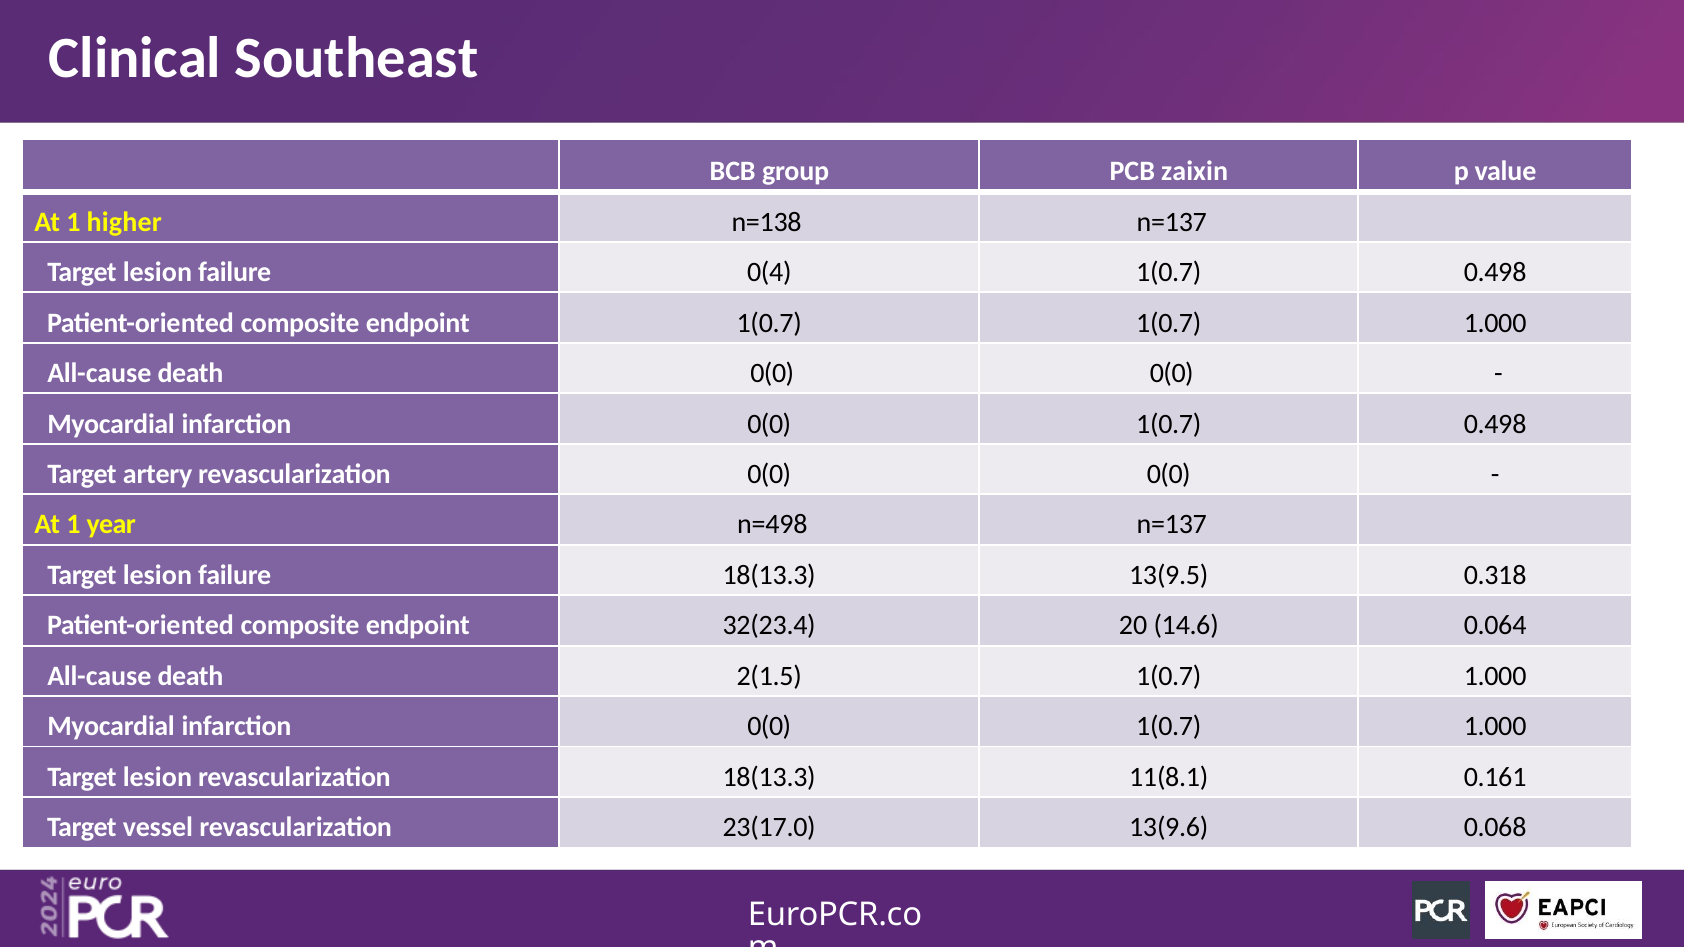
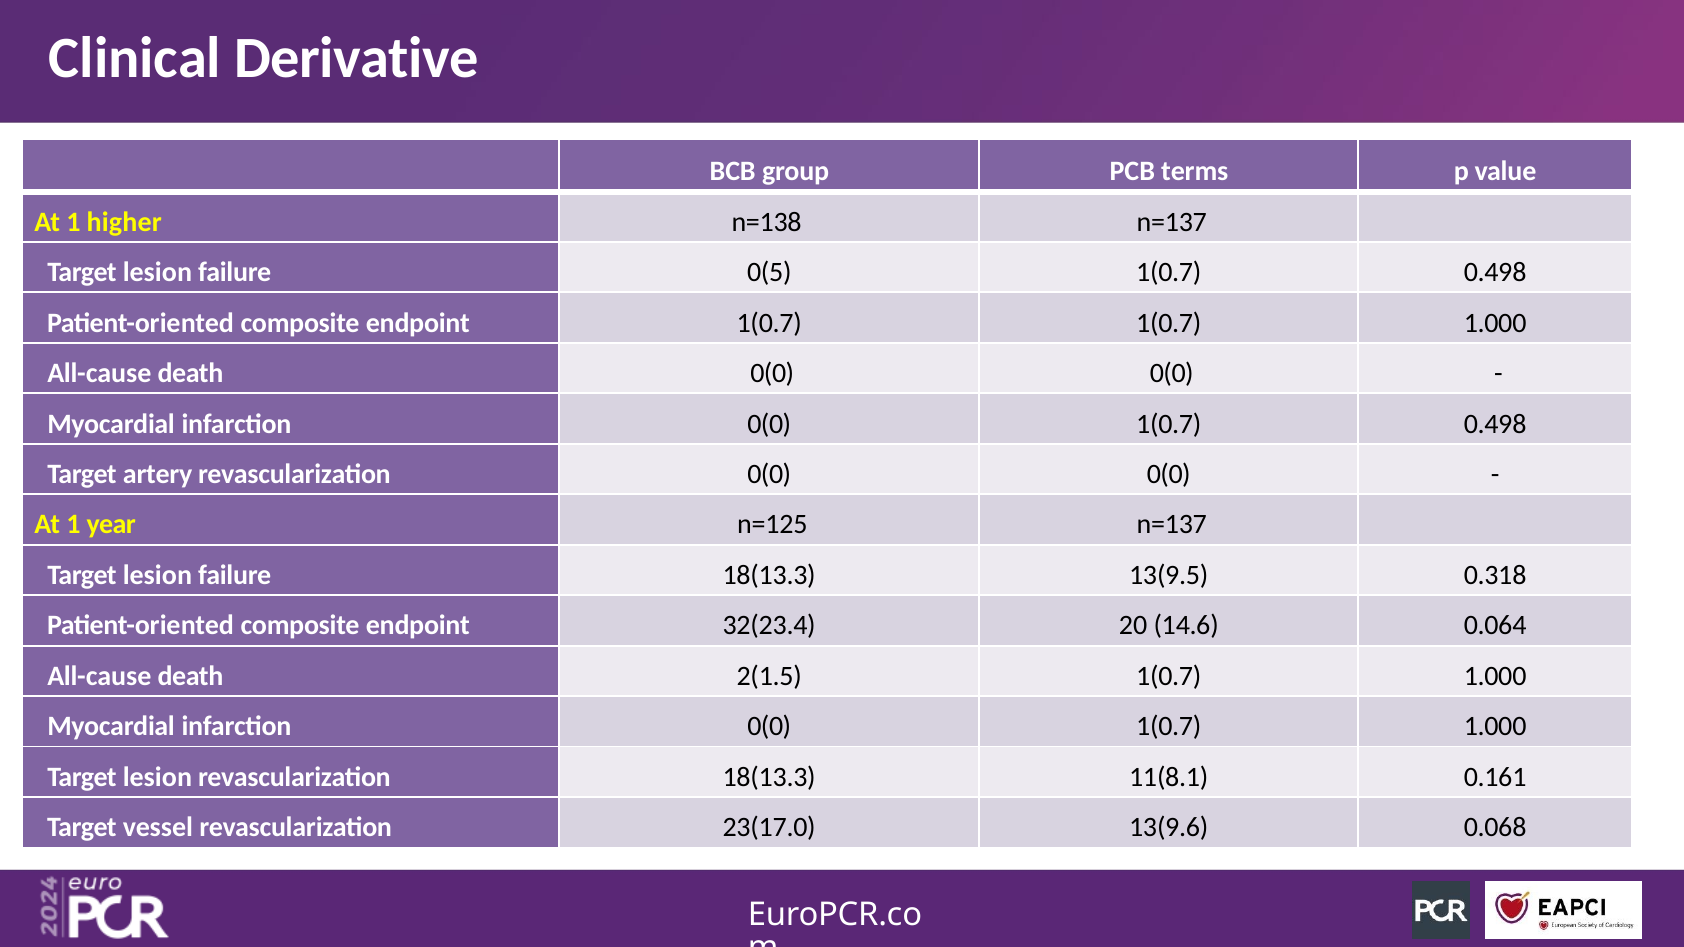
Southeast: Southeast -> Derivative
zaixin: zaixin -> terms
0(4: 0(4 -> 0(5
n=498: n=498 -> n=125
